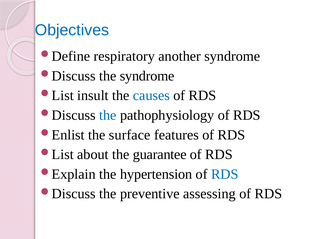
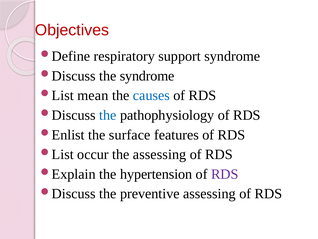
Objectives colour: blue -> red
another: another -> support
insult: insult -> mean
about: about -> occur
the guarantee: guarantee -> assessing
RDS at (225, 174) colour: blue -> purple
